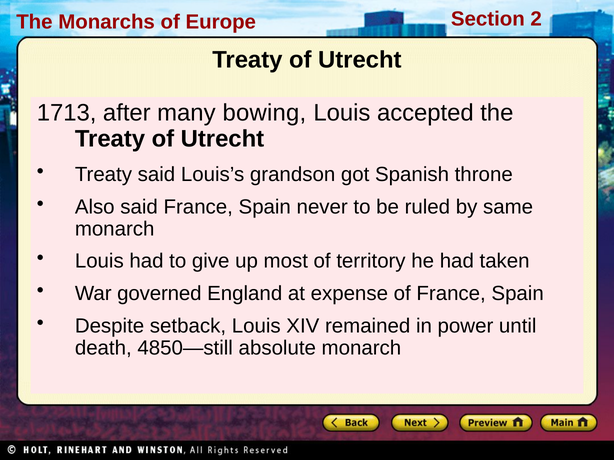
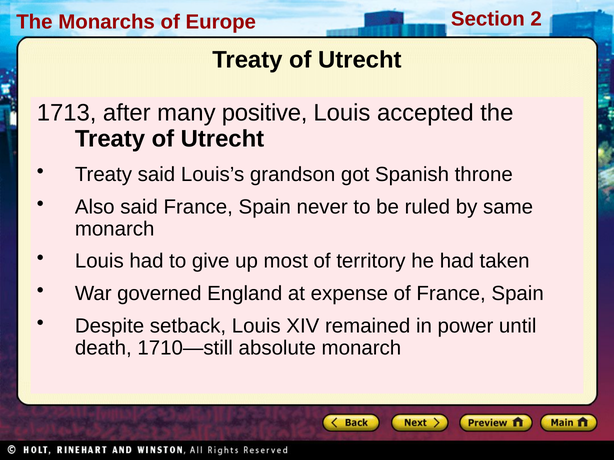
bowing: bowing -> positive
4850—still: 4850—still -> 1710—still
